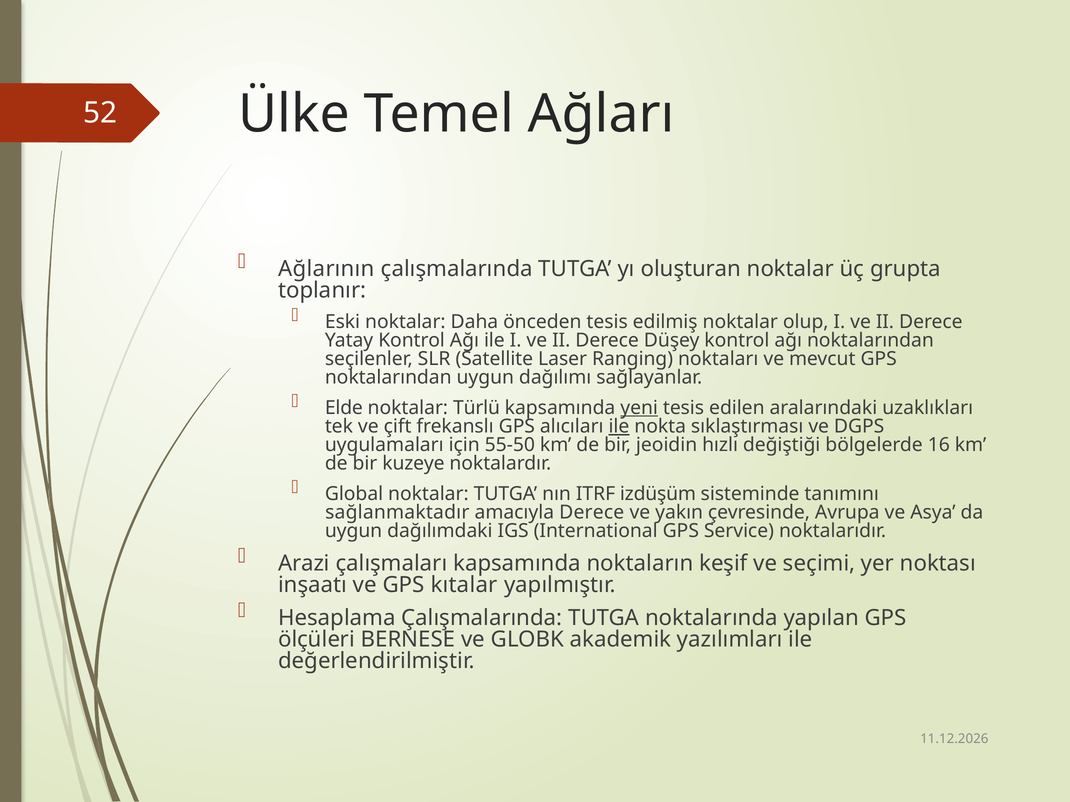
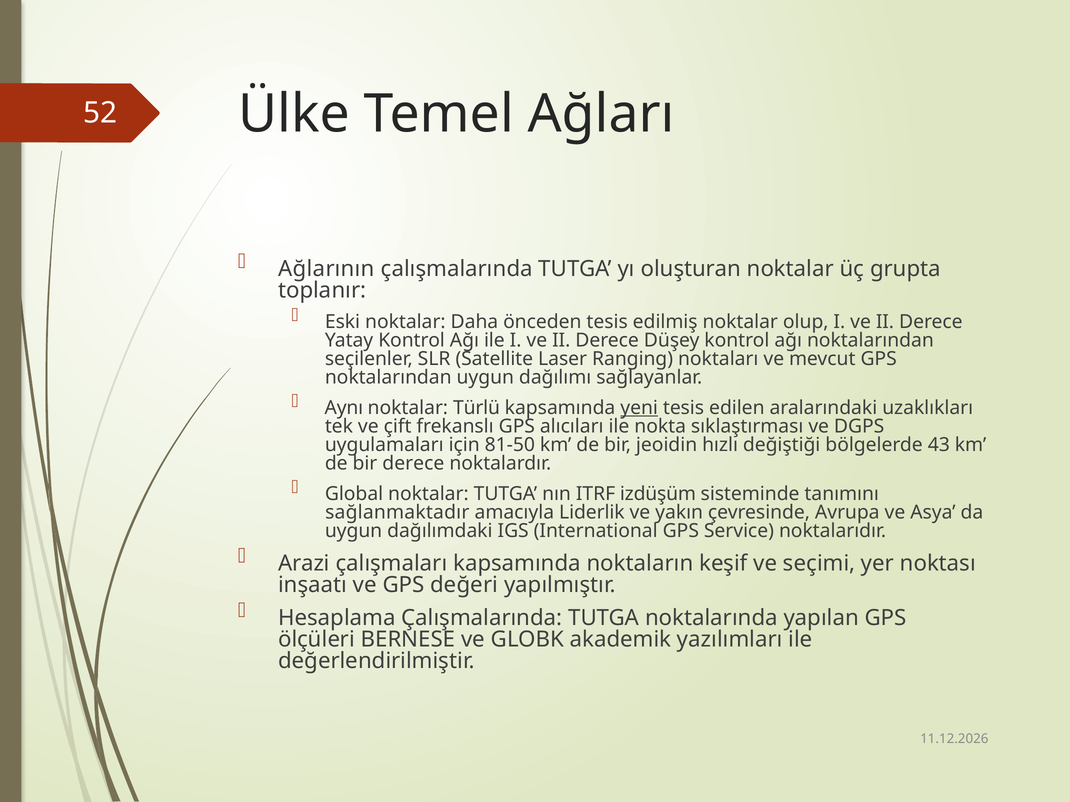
Elde: Elde -> Aynı
ile at (619, 427) underline: present -> none
55-50: 55-50 -> 81-50
16: 16 -> 43
bir kuzeye: kuzeye -> derece
amacıyla Derece: Derece -> Liderlik
kıtalar: kıtalar -> değeri
